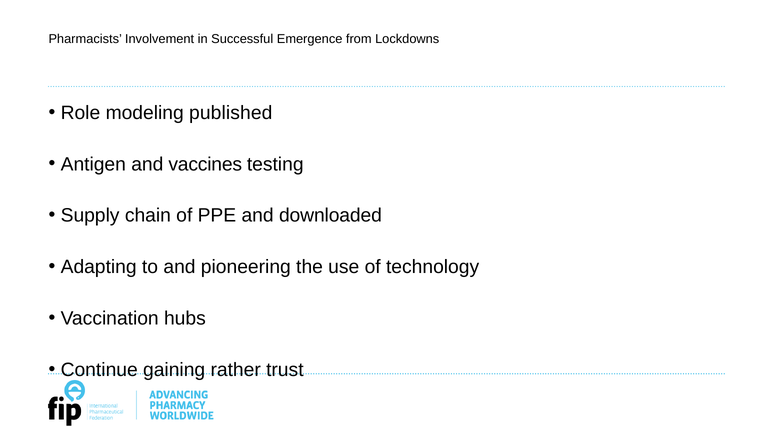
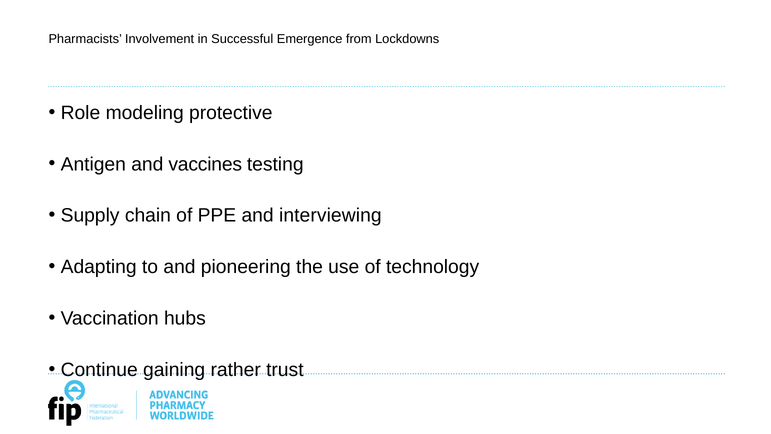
published: published -> protective
downloaded: downloaded -> interviewing
